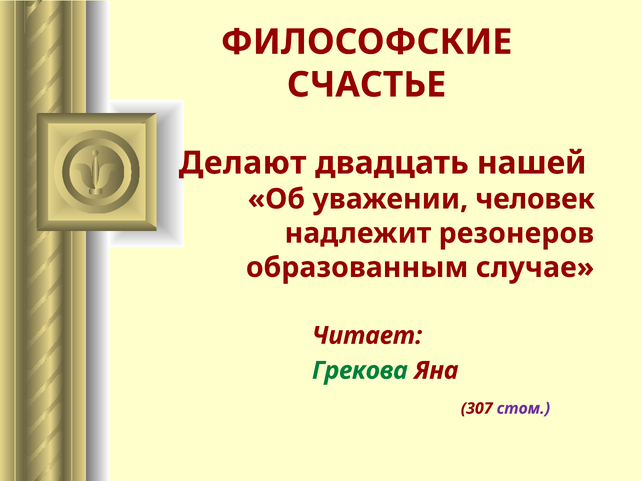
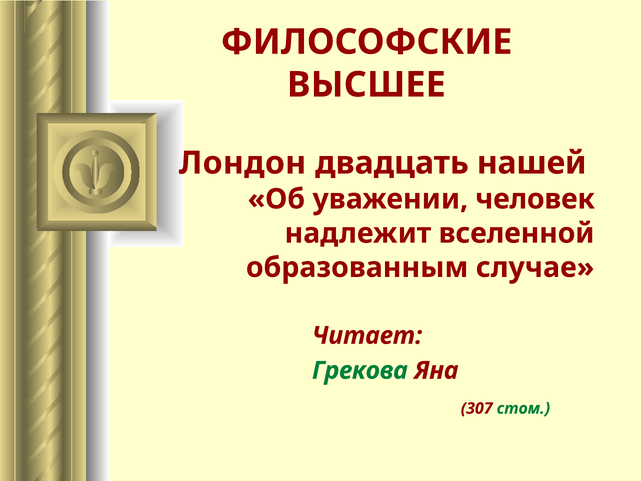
СЧАСТЬЕ: СЧАСТЬЕ -> ВЫСШЕЕ
Делают: Делают -> Лондон
резонеров: резонеров -> вселенной
стом colour: purple -> green
